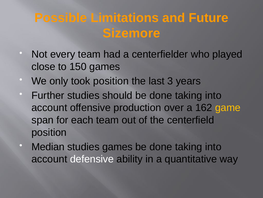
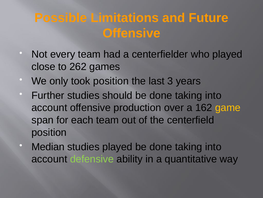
Sizemore at (131, 33): Sizemore -> Offensive
150: 150 -> 262
studies games: games -> played
defensive colour: white -> light green
